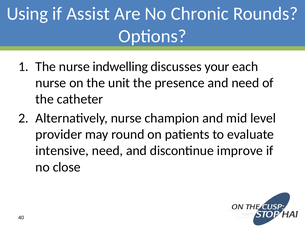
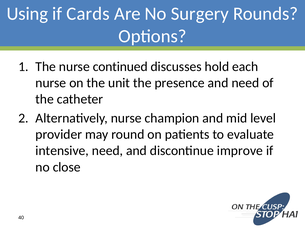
Assist: Assist -> Cards
Chronic: Chronic -> Surgery
indwelling: indwelling -> continued
your: your -> hold
